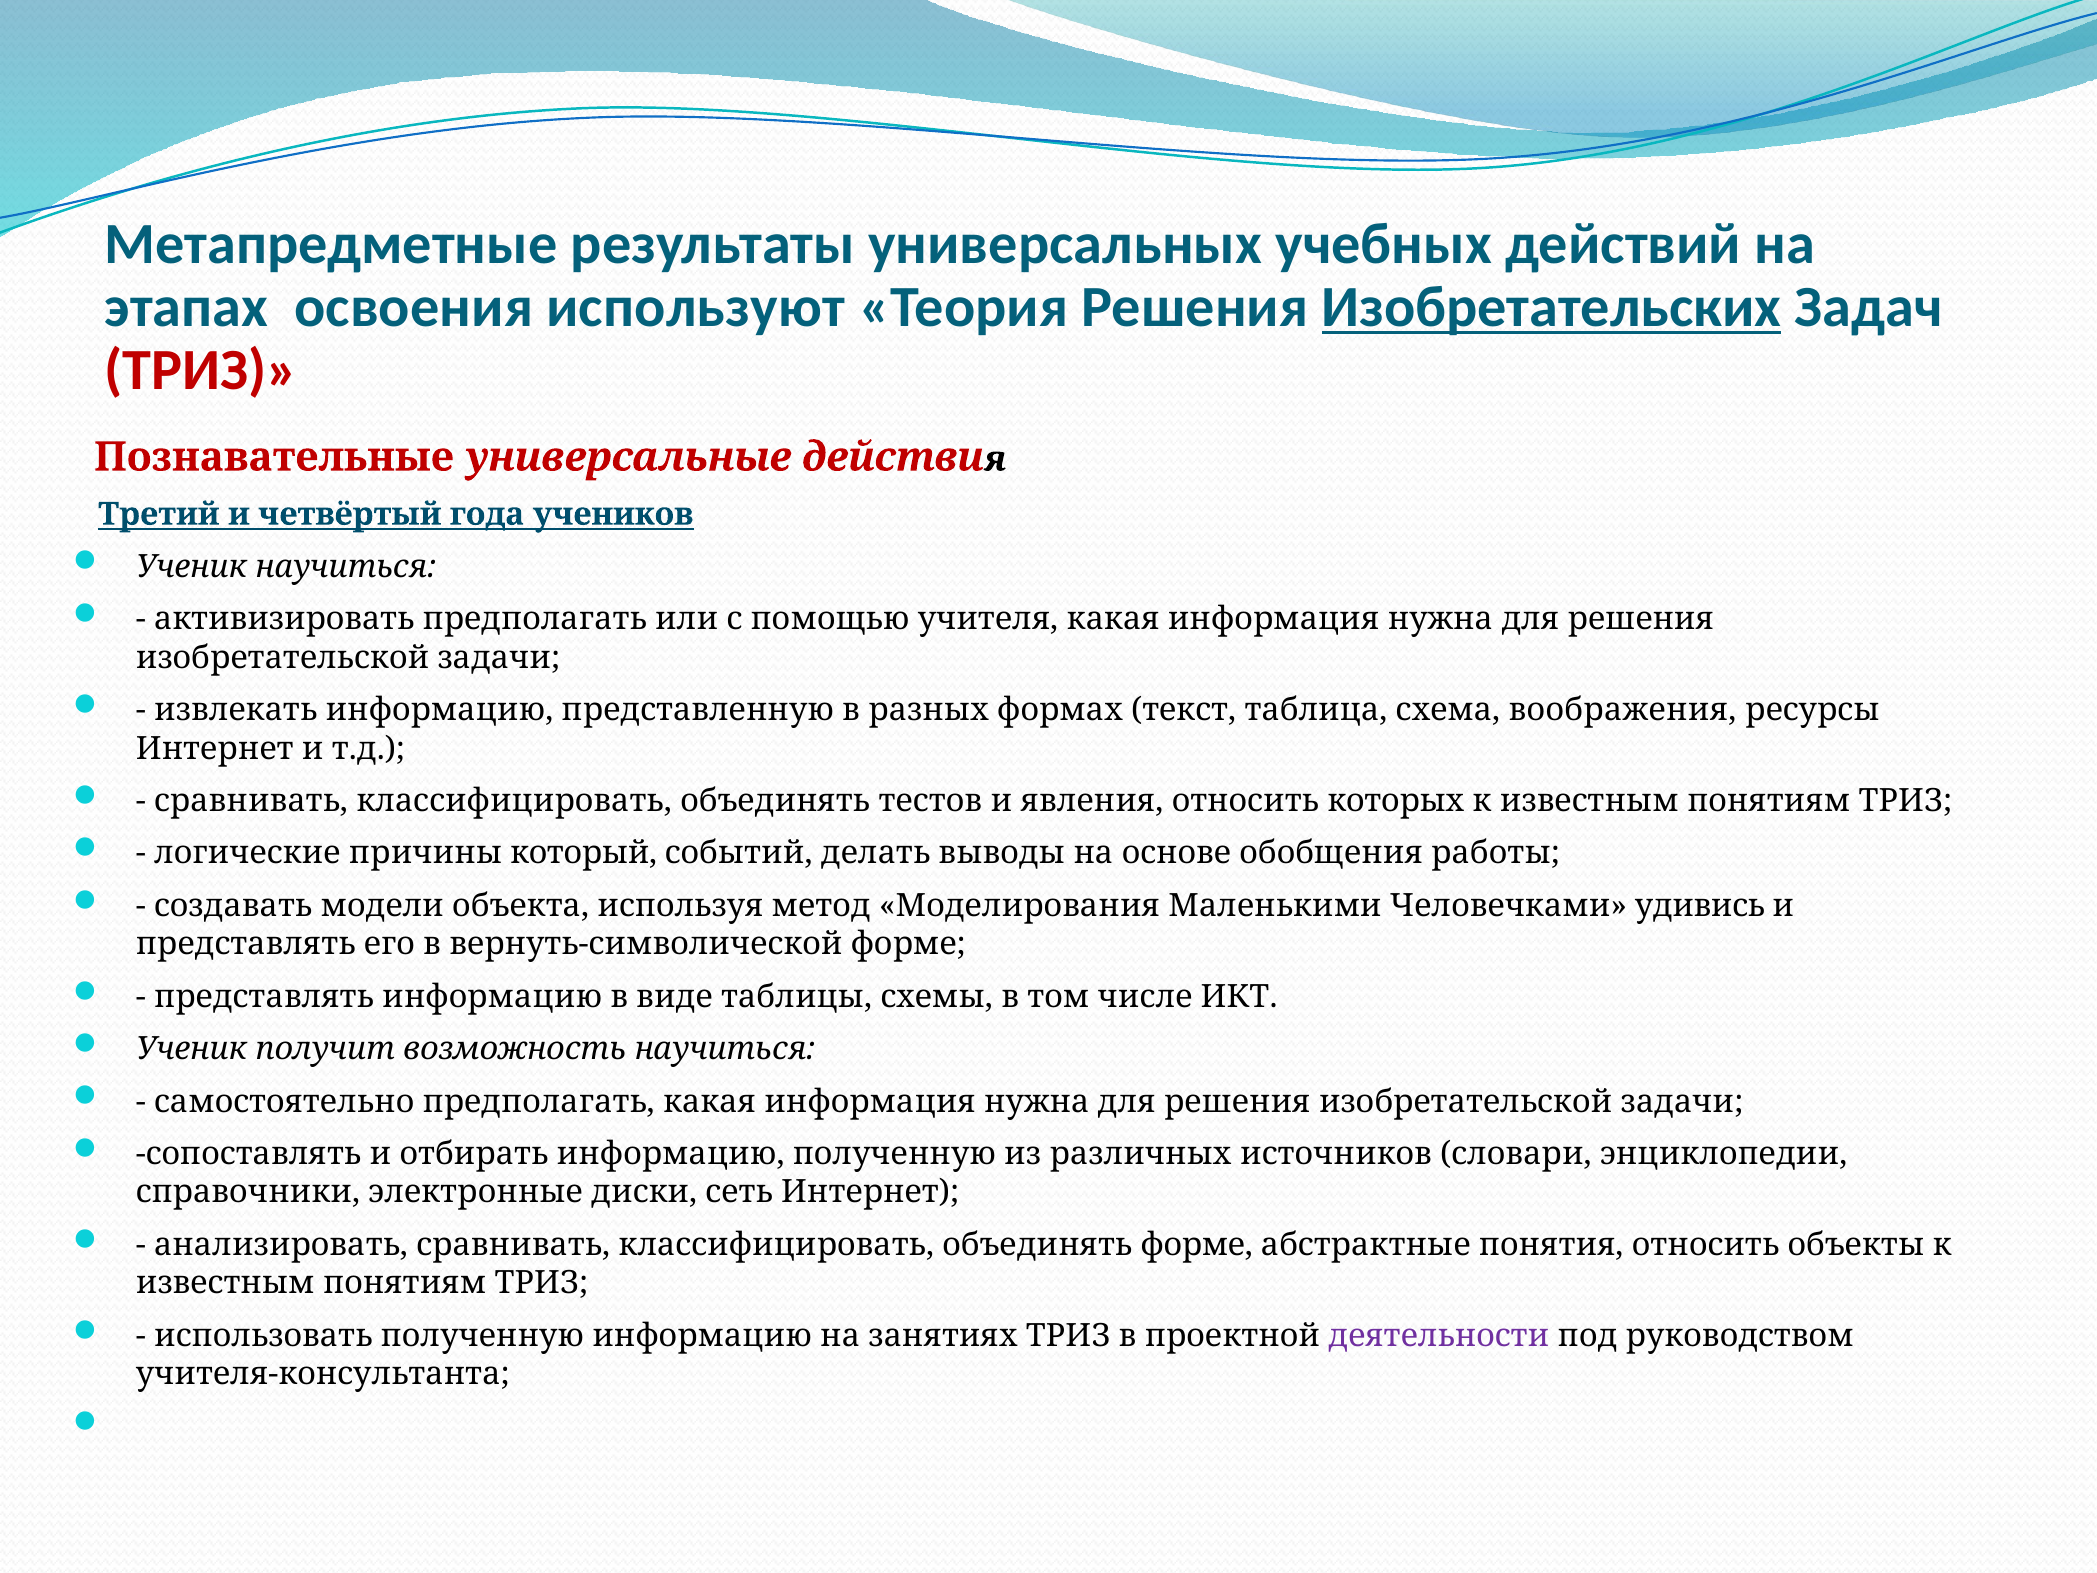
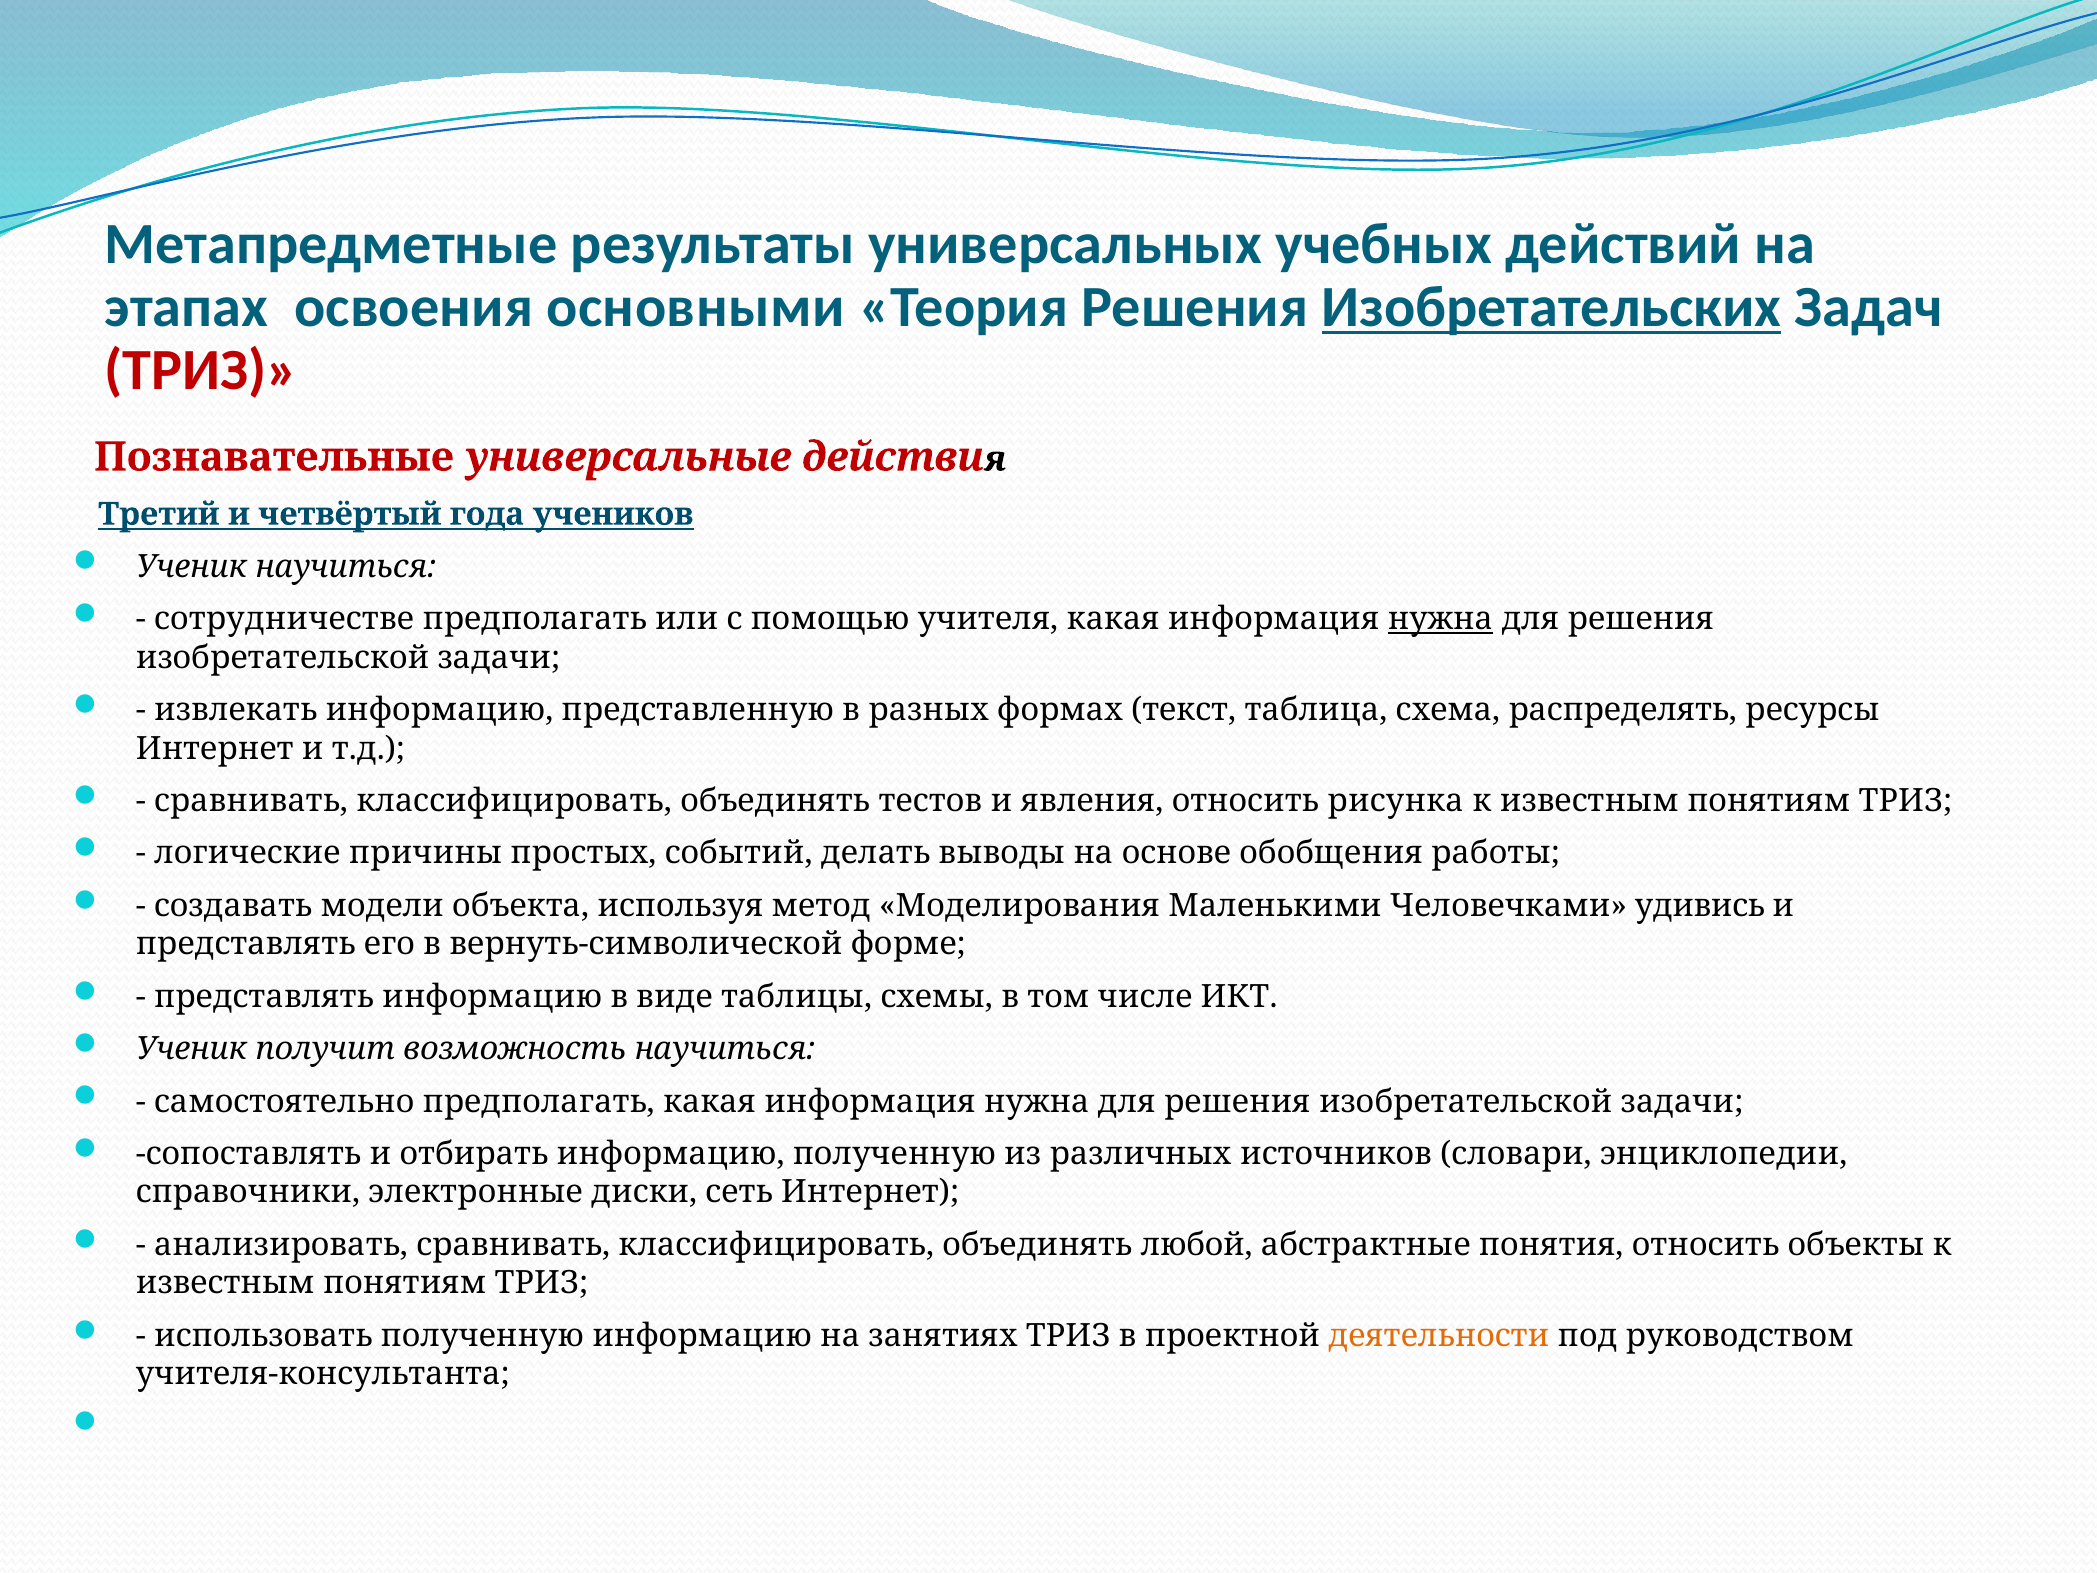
используют: используют -> основными
активизировать: активизировать -> сотрудничестве
нужна at (1440, 619) underline: none -> present
воображения: воображения -> распределять
которых: которых -> рисунка
который: который -> простых
объединять форме: форме -> любой
деятельности colour: purple -> orange
